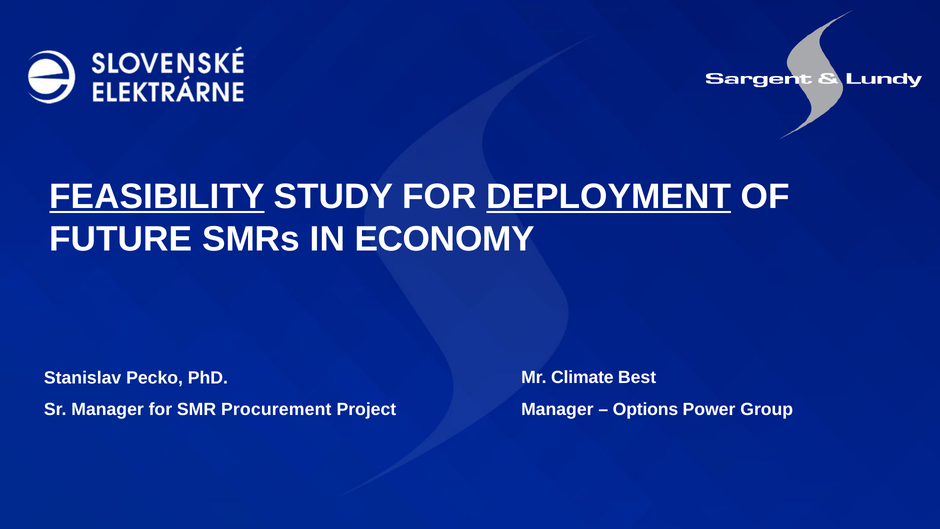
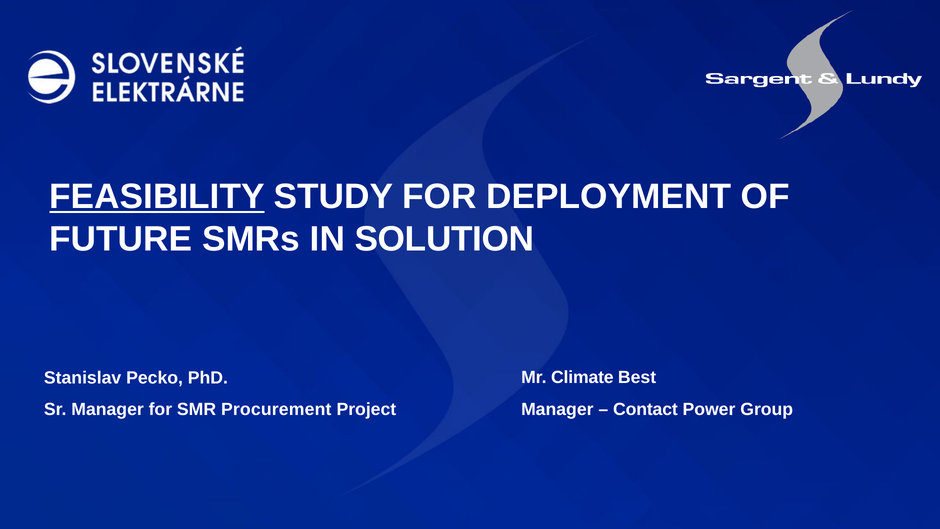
DEPLOYMENT underline: present -> none
ECONOMY: ECONOMY -> SOLUTION
Options: Options -> Contact
